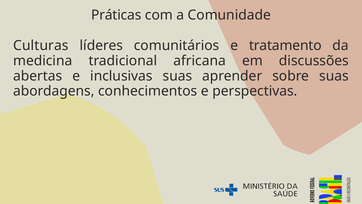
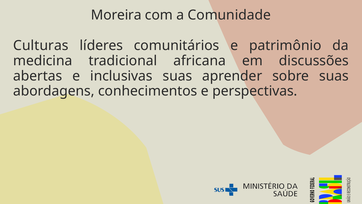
Práticas: Práticas -> Moreira
tratamento: tratamento -> patrimônio
